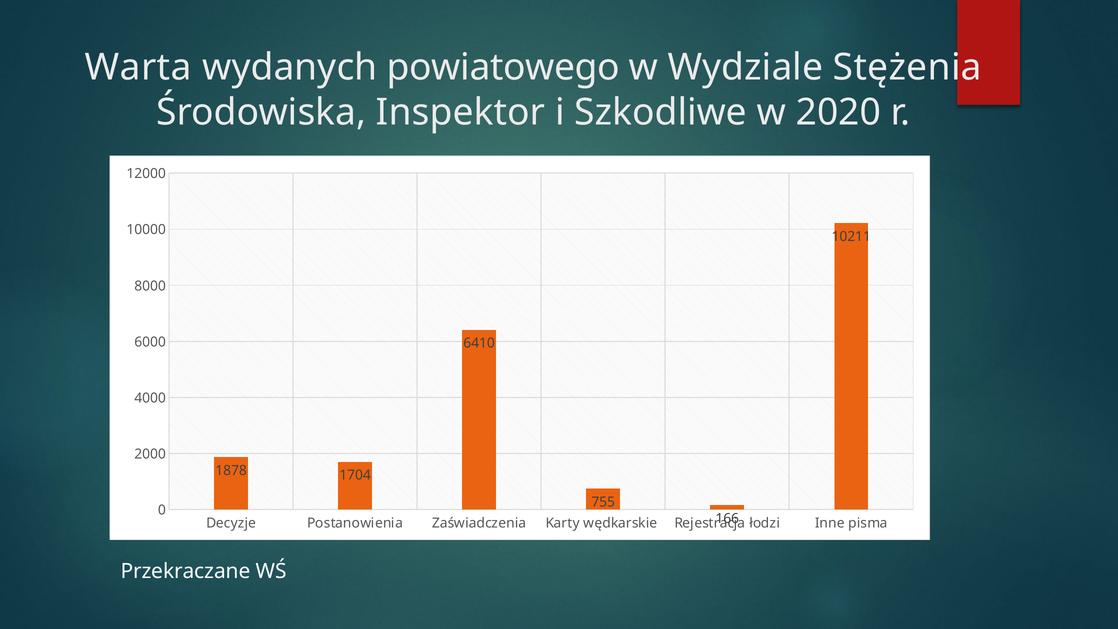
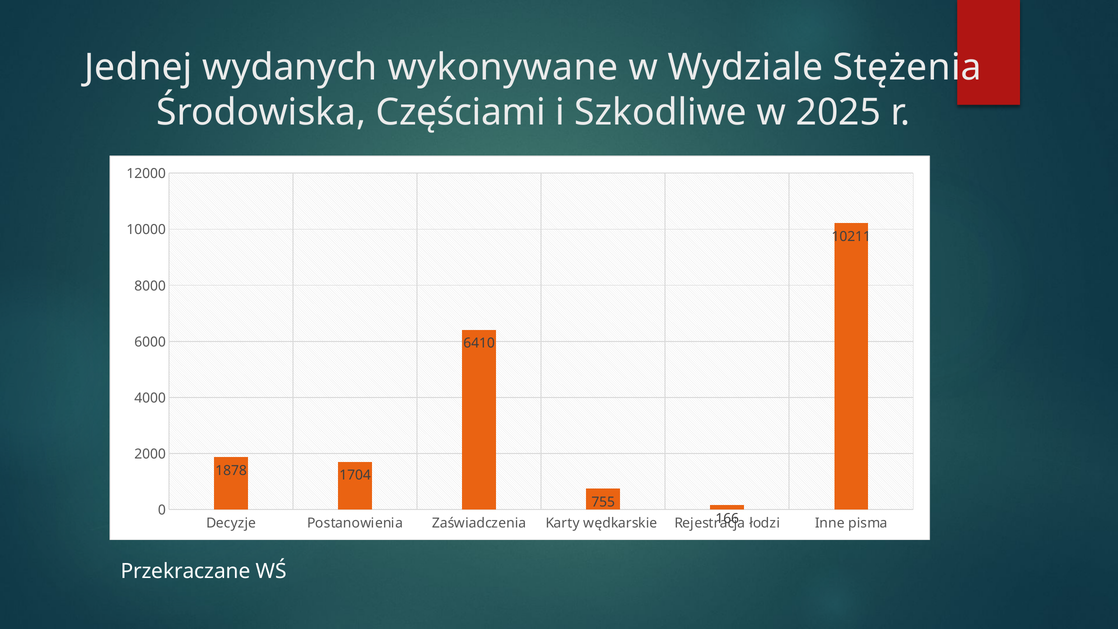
Warta: Warta -> Jednej
powiatowego: powiatowego -> wykonywane
Inspektor: Inspektor -> Częściami
2020: 2020 -> 2025
